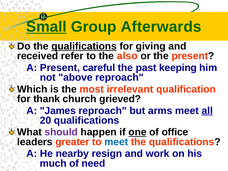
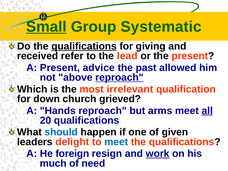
Afterwards: Afterwards -> Systematic
also: also -> lead
careful: careful -> advice
keeping: keeping -> allowed
reproach at (119, 77) underline: none -> present
thank: thank -> down
James: James -> Hands
should colour: purple -> blue
one underline: present -> none
office: office -> given
greater: greater -> delight
nearby: nearby -> foreign
work underline: none -> present
